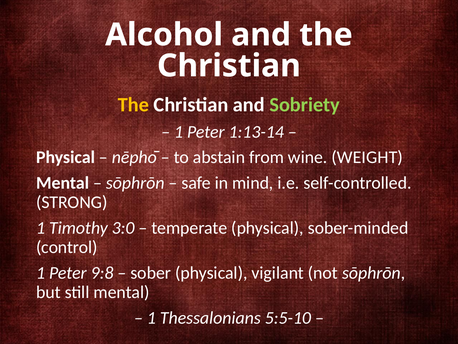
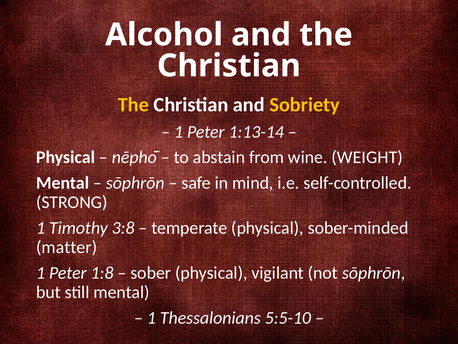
Sobriety colour: light green -> yellow
3:0: 3:0 -> 3:8
control: control -> matter
9:8: 9:8 -> 1:8
